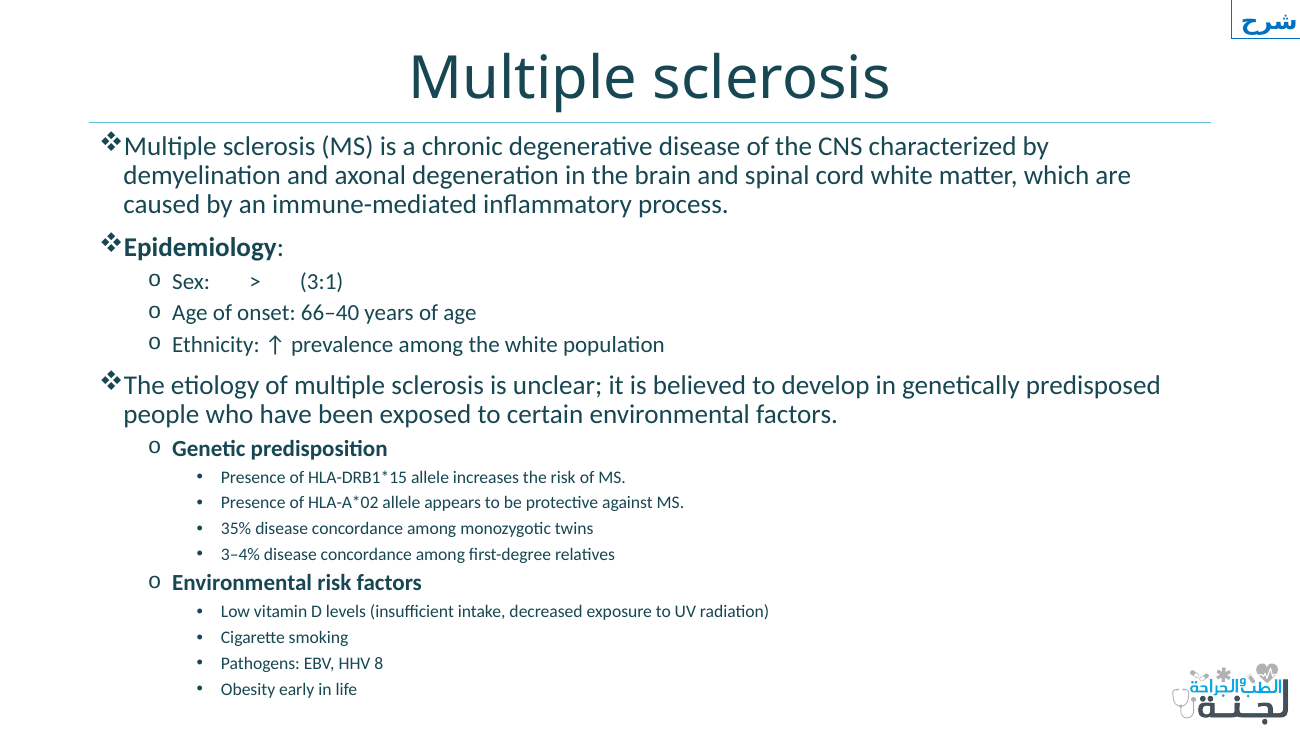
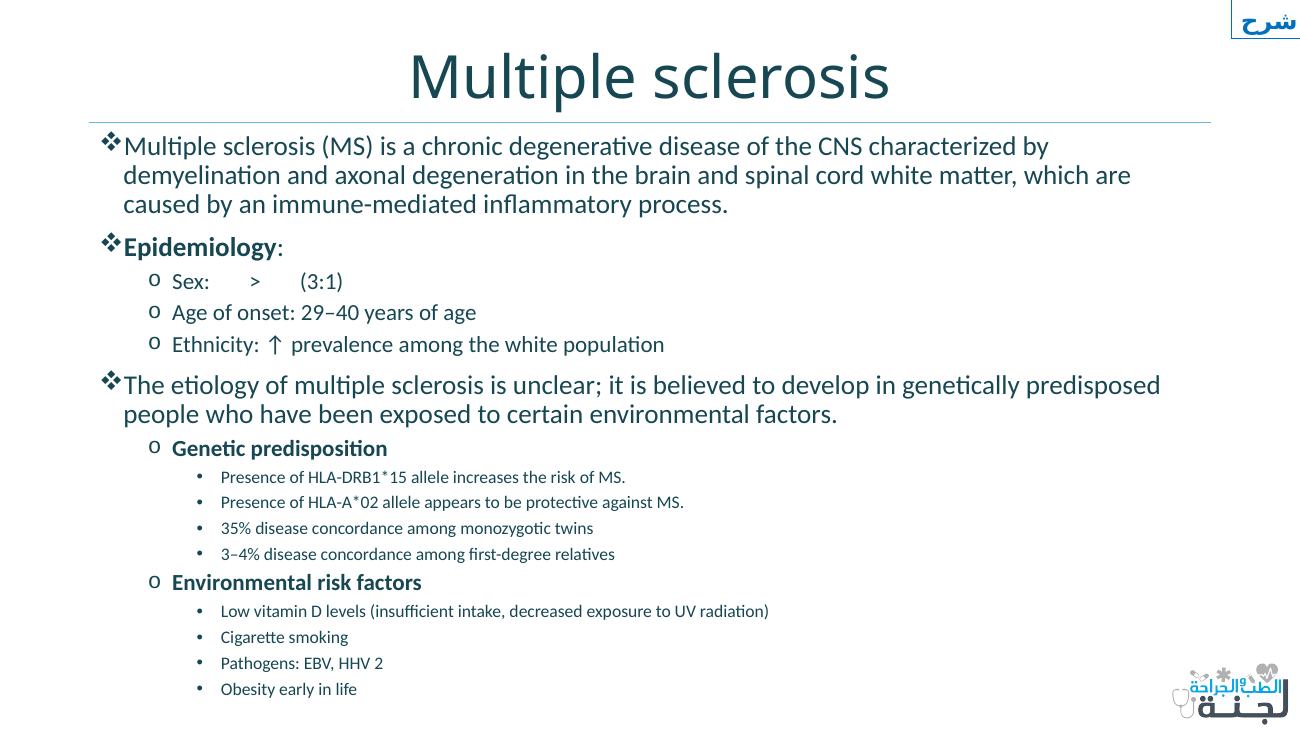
66–40: 66–40 -> 29–40
8: 8 -> 2
